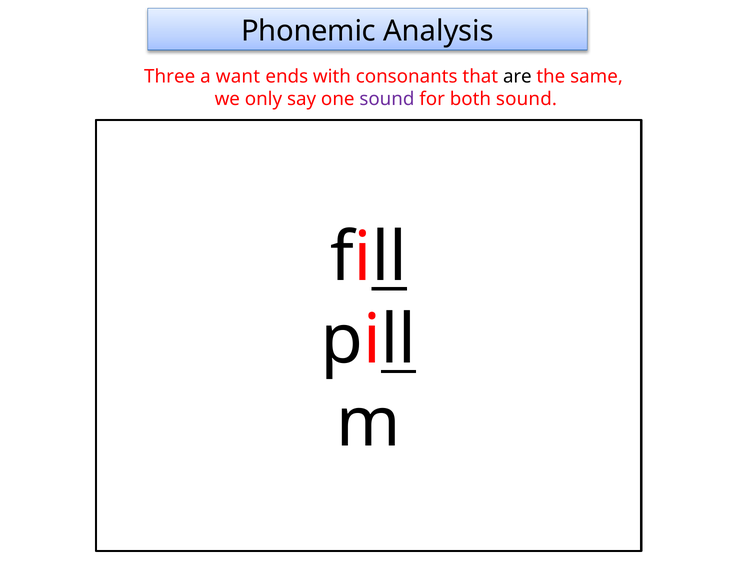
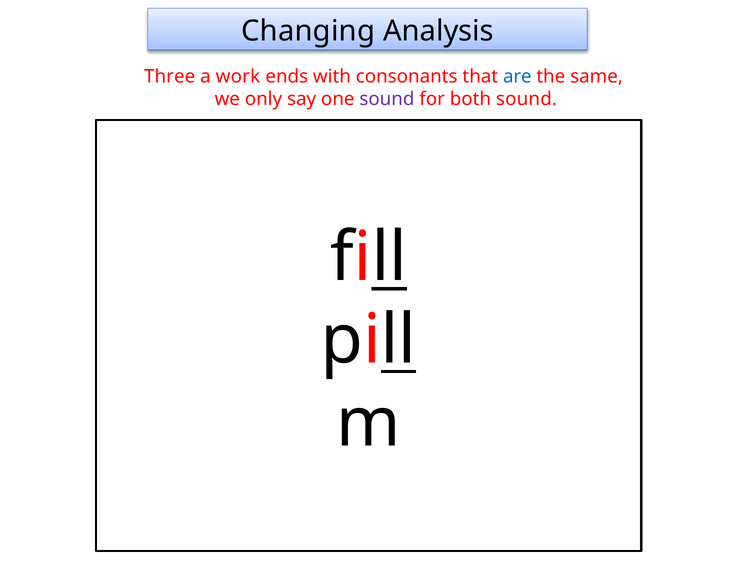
Phonemic: Phonemic -> Changing
want: want -> work
are colour: black -> blue
